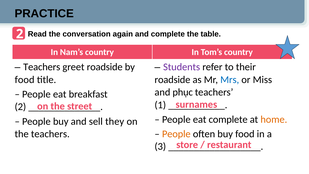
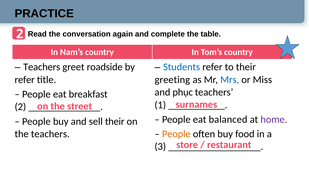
Students colour: purple -> blue
food at (25, 80): food -> refer
roadside at (172, 80): roadside -> greeting
eat complete: complete -> balanced
home colour: orange -> purple
sell they: they -> their
